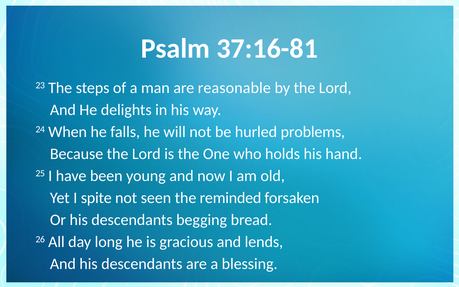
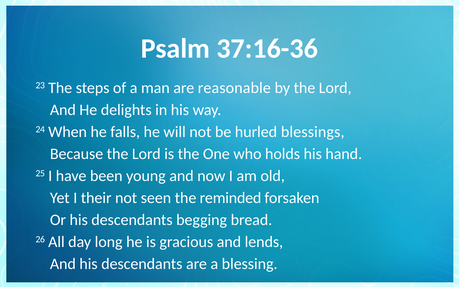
37:16-81: 37:16-81 -> 37:16-36
problems: problems -> blessings
spite: spite -> their
